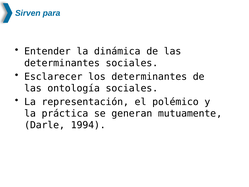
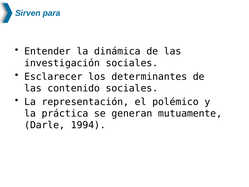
determinantes at (62, 63): determinantes -> investigación
ontología: ontología -> contenido
